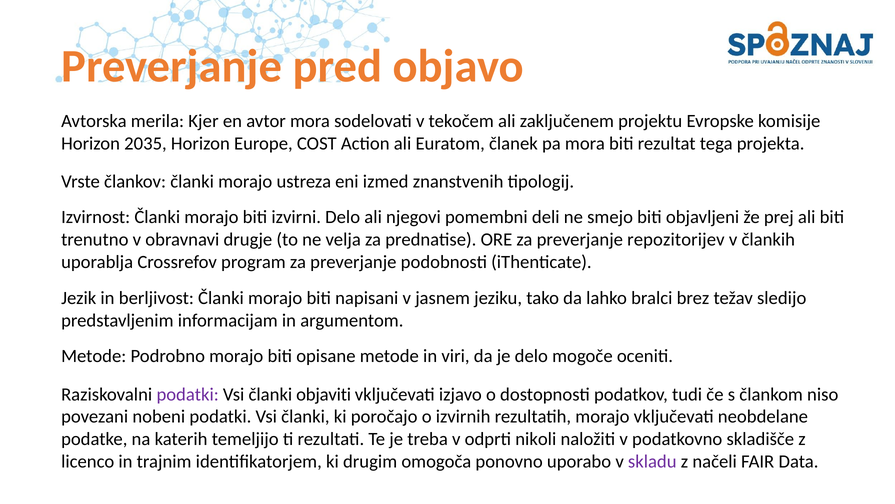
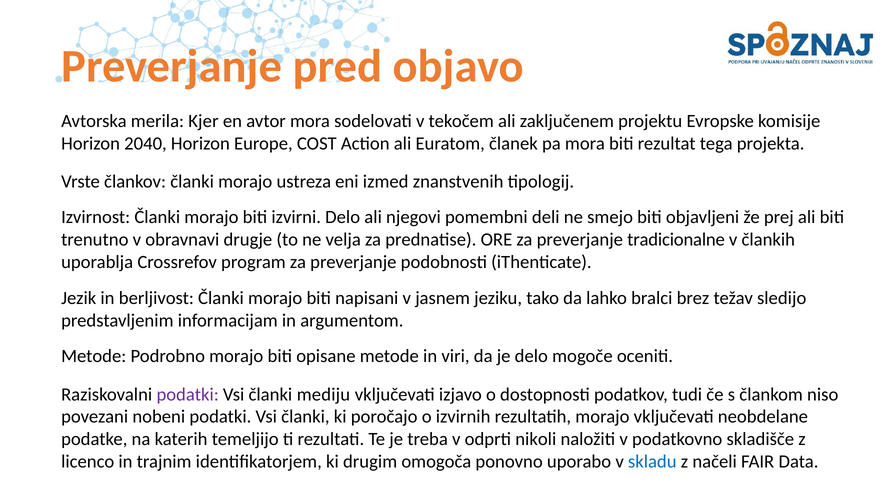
2035: 2035 -> 2040
repozitorijev: repozitorijev -> tradicionalne
objaviti: objaviti -> mediju
skladu colour: purple -> blue
